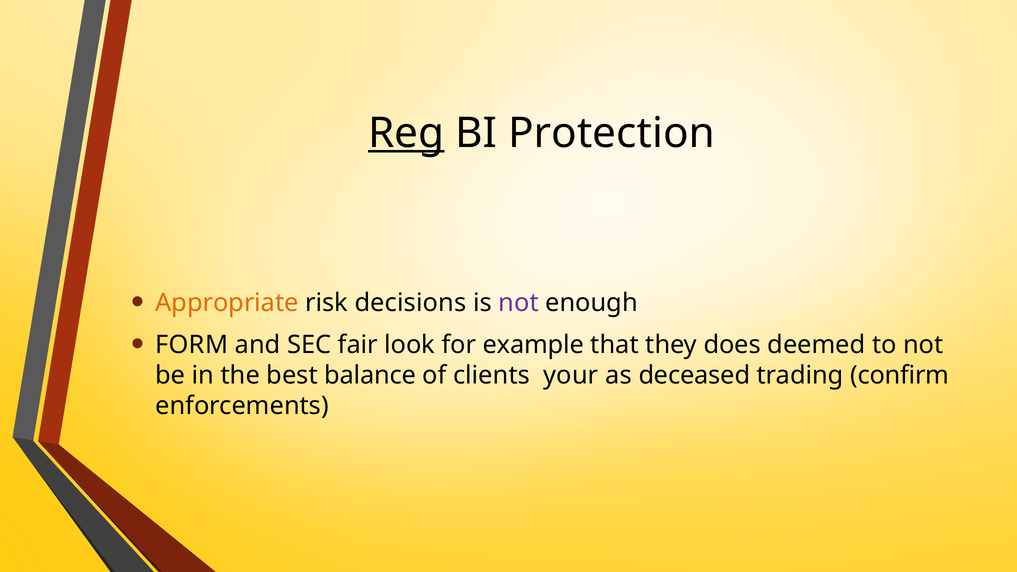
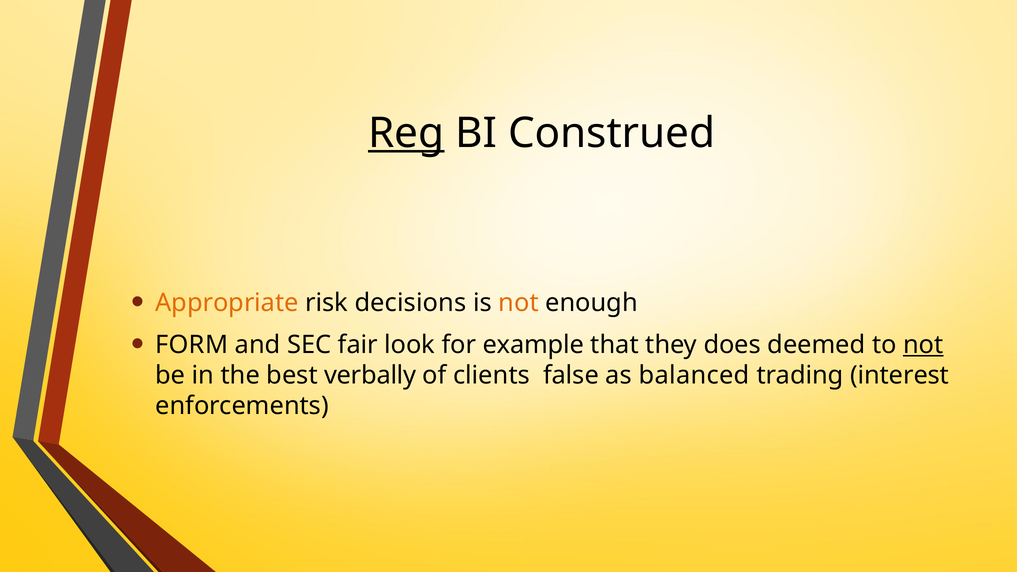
Protection: Protection -> Construed
not at (519, 303) colour: purple -> orange
not at (923, 345) underline: none -> present
balance: balance -> verbally
your: your -> false
deceased: deceased -> balanced
confirm: confirm -> interest
